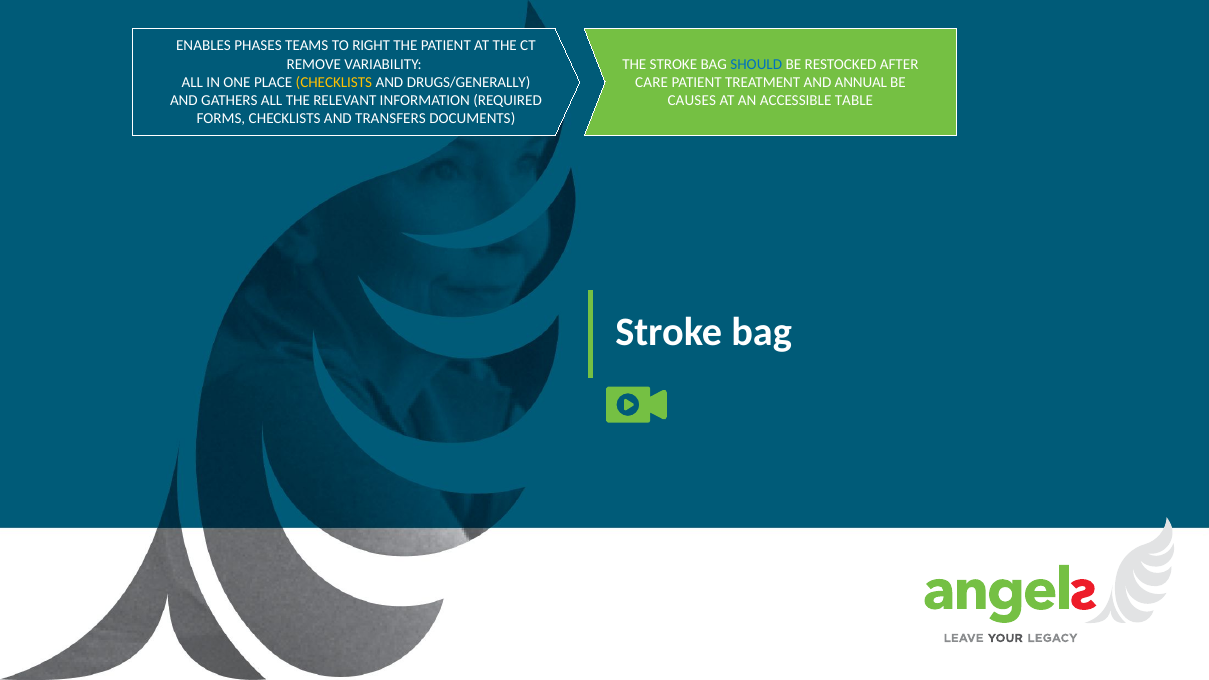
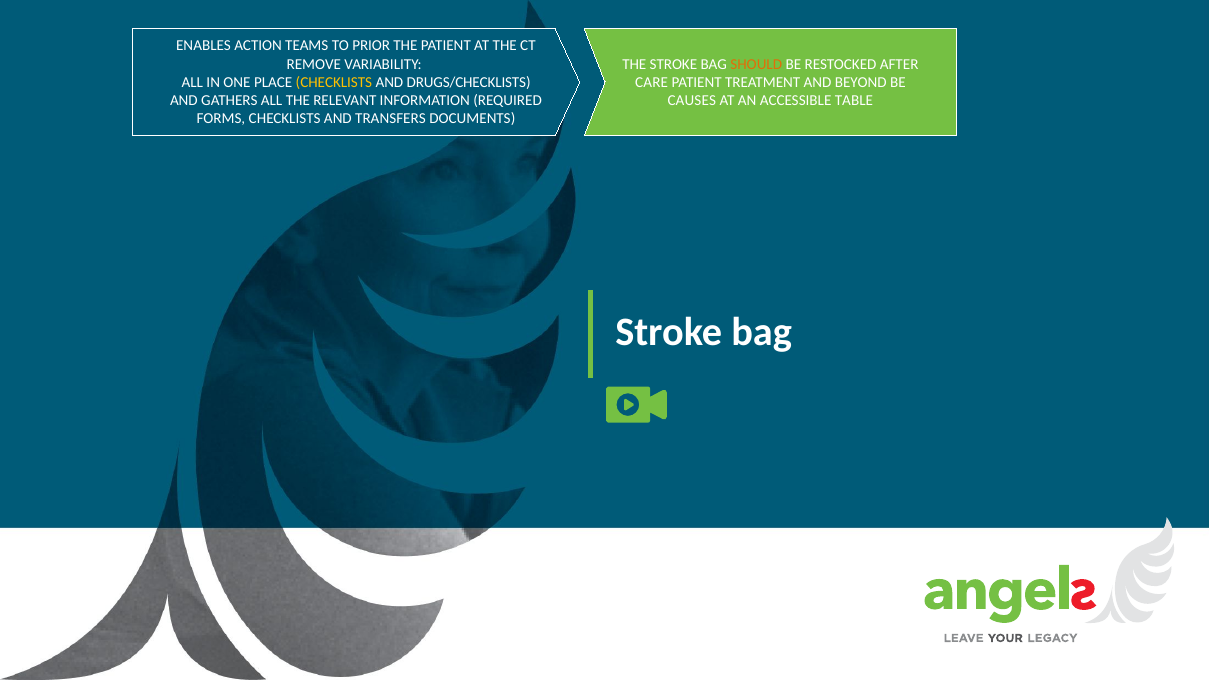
PHASES: PHASES -> ACTION
RIGHT: RIGHT -> PRIOR
SHOULD colour: blue -> orange
DRUGS/GENERALLY: DRUGS/GENERALLY -> DRUGS/CHECKLISTS
ANNUAL: ANNUAL -> BEYOND
